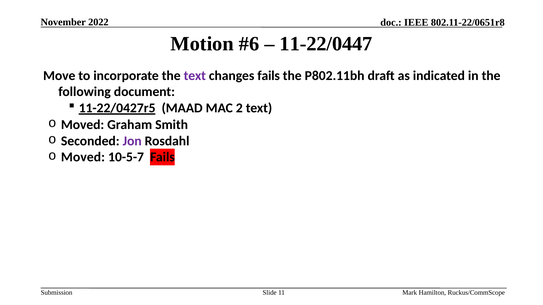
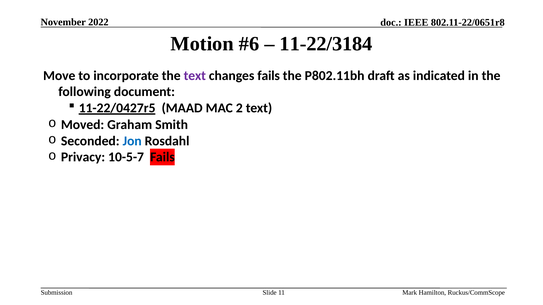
11-22/0447: 11-22/0447 -> 11-22/3184
Jon colour: purple -> blue
Moved at (83, 157): Moved -> Privacy
